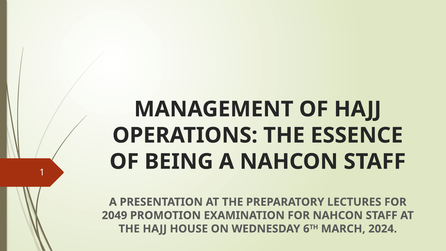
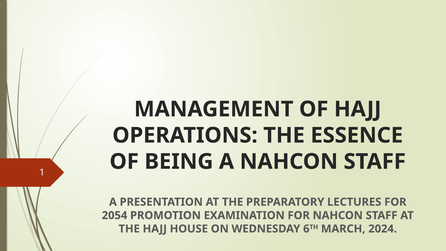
2049: 2049 -> 2054
